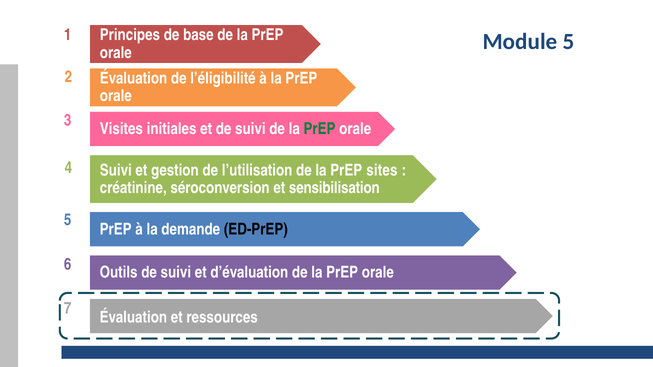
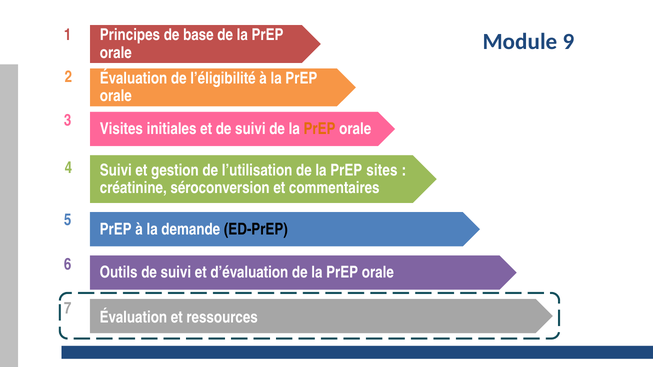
Module 5: 5 -> 9
PrEP at (320, 129) colour: green -> orange
sensibilisation: sensibilisation -> commentaires
